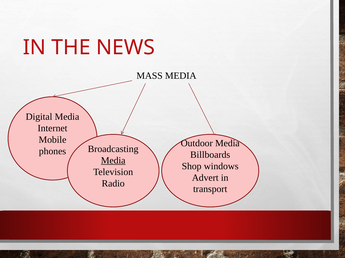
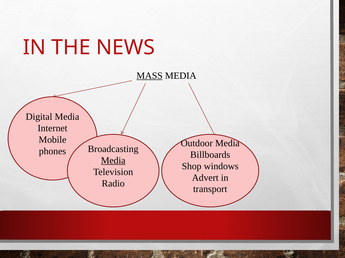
MASS underline: none -> present
